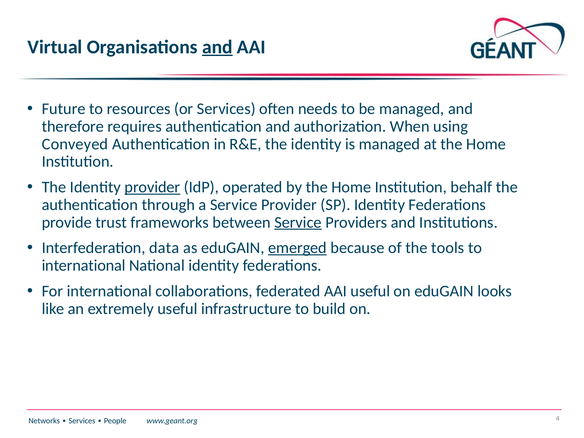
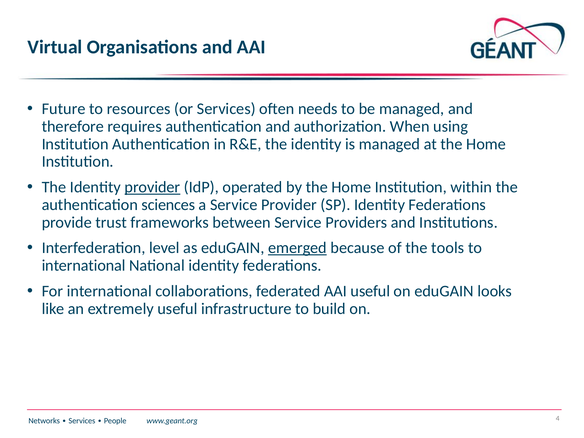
and at (217, 47) underline: present -> none
Conveyed at (75, 144): Conveyed -> Institution
behalf: behalf -> within
through: through -> sciences
Service at (298, 222) underline: present -> none
data: data -> level
